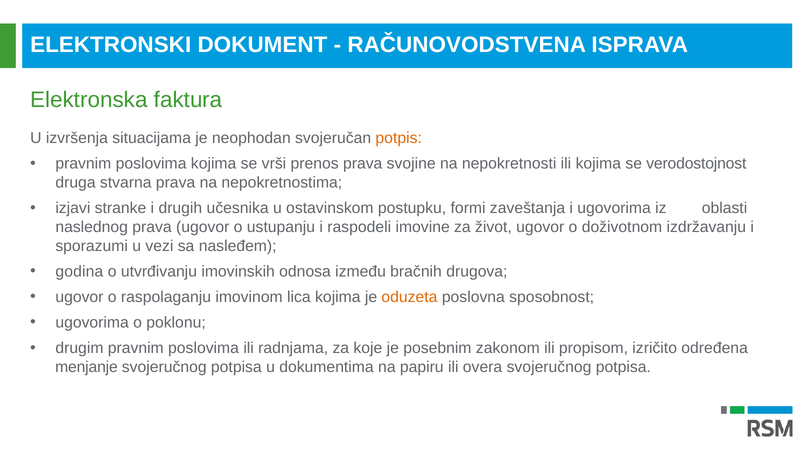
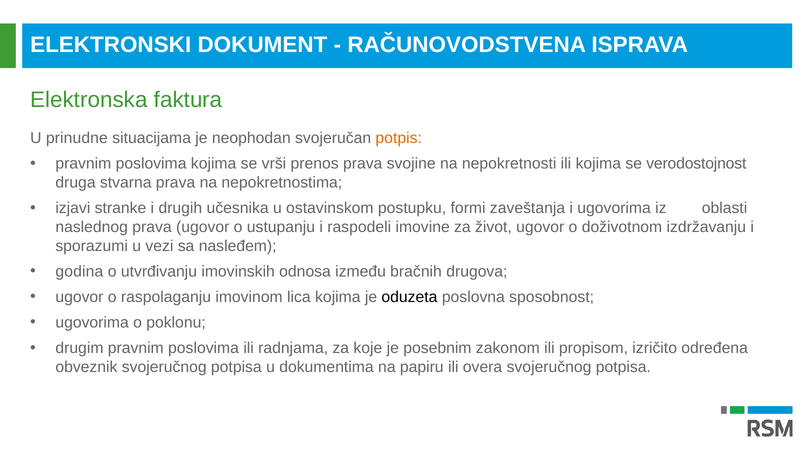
izvršenja: izvršenja -> prinudne
oduzeta colour: orange -> black
menjanje: menjanje -> obveznik
